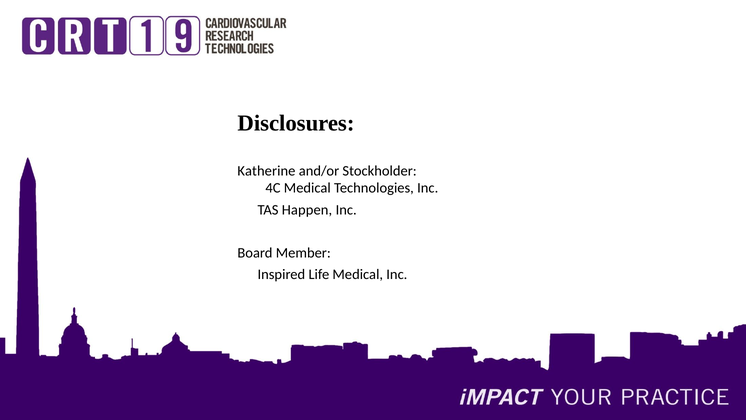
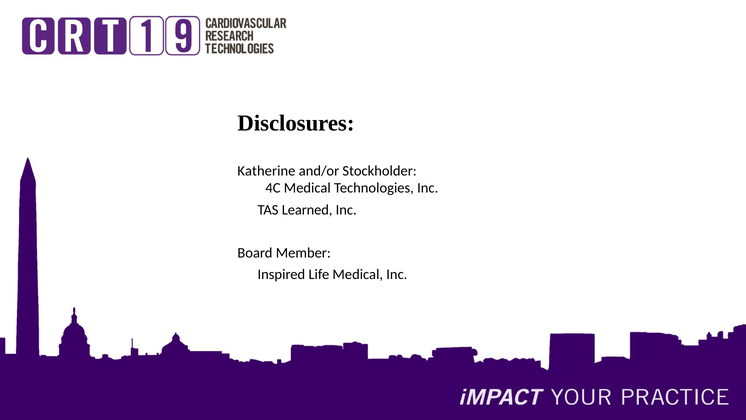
Happen: Happen -> Learned
